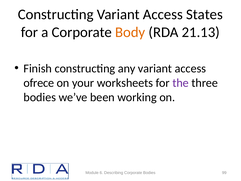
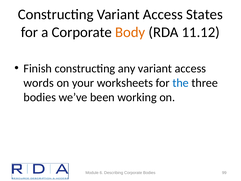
21.13: 21.13 -> 11.12
ofrece: ofrece -> words
the colour: purple -> blue
